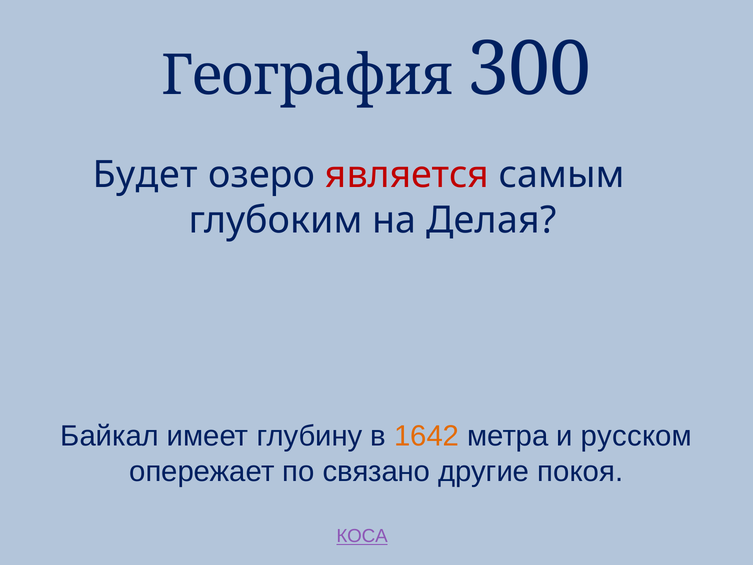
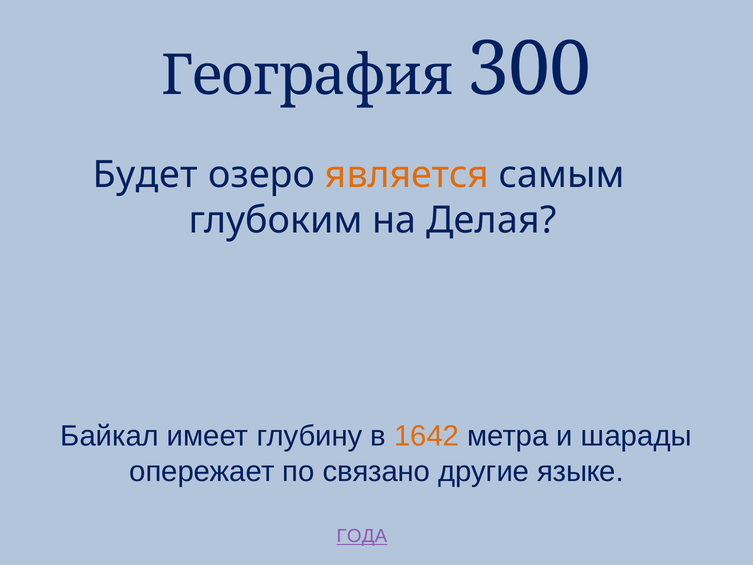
является colour: red -> orange
русском: русском -> шарады
покоя: покоя -> языке
КОСА: КОСА -> ГОДА
